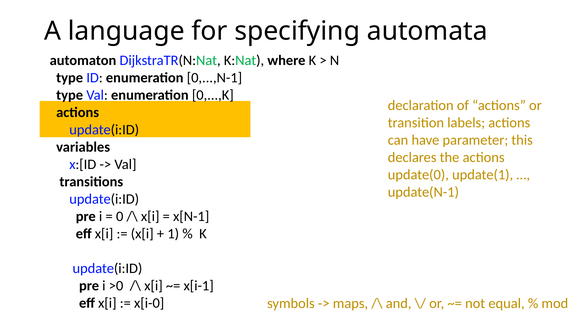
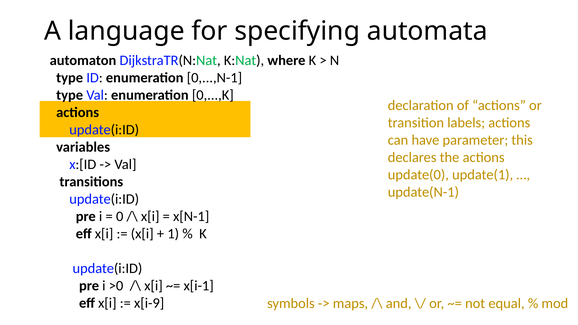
x[i-0: x[i-0 -> x[i-9
